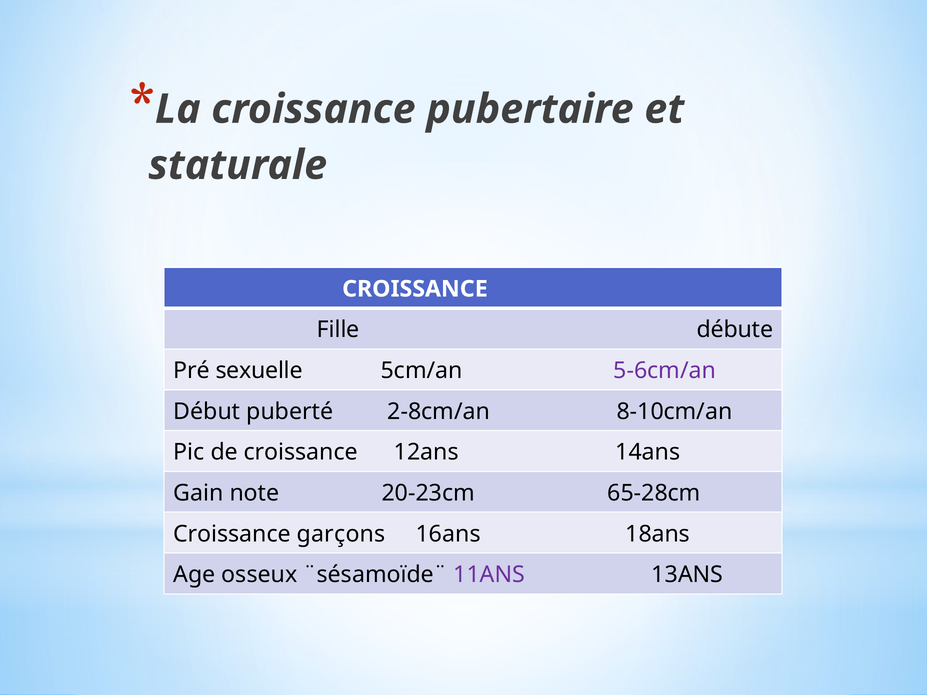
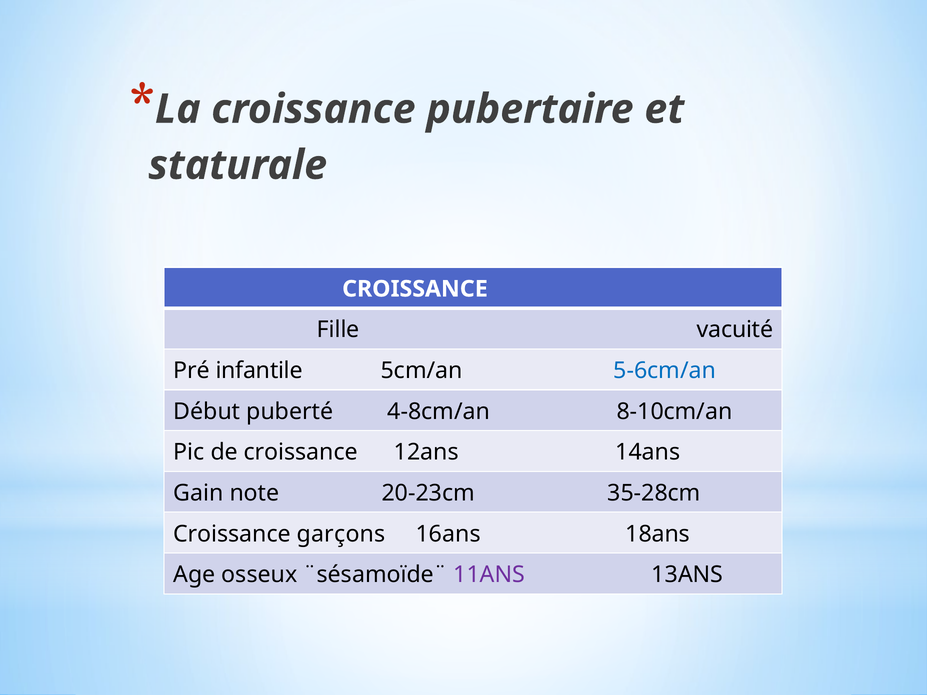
débute: débute -> vacuité
sexuelle: sexuelle -> infantile
5-6cm/an colour: purple -> blue
2-8cm/an: 2-8cm/an -> 4-8cm/an
65-28cm: 65-28cm -> 35-28cm
